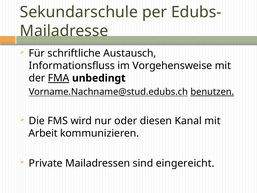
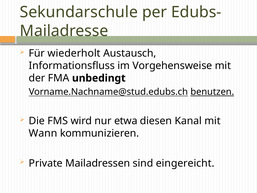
schriftliche: schriftliche -> wiederholt
FMA underline: present -> none
oder: oder -> etwa
Arbeit: Arbeit -> Wann
